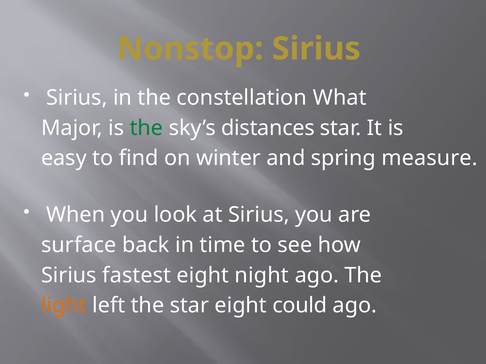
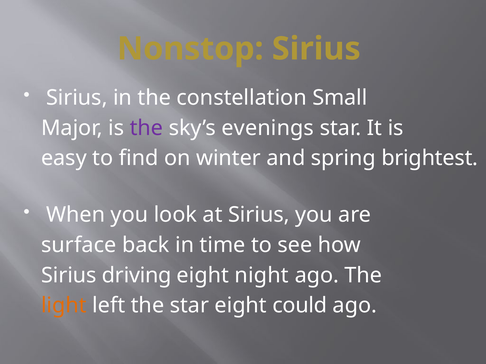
What: What -> Small
the at (146, 128) colour: green -> purple
distances: distances -> evenings
measure: measure -> brightest
fastest: fastest -> driving
